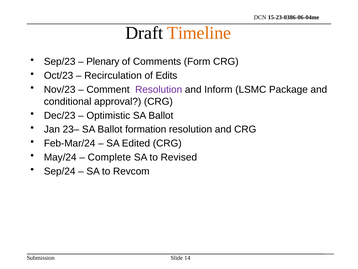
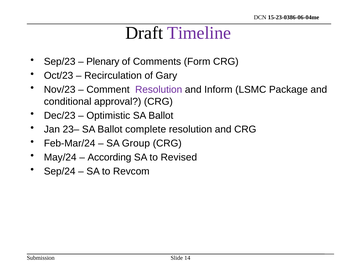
Timeline colour: orange -> purple
Edits: Edits -> Gary
formation: formation -> complete
Edited: Edited -> Group
Complete: Complete -> According
